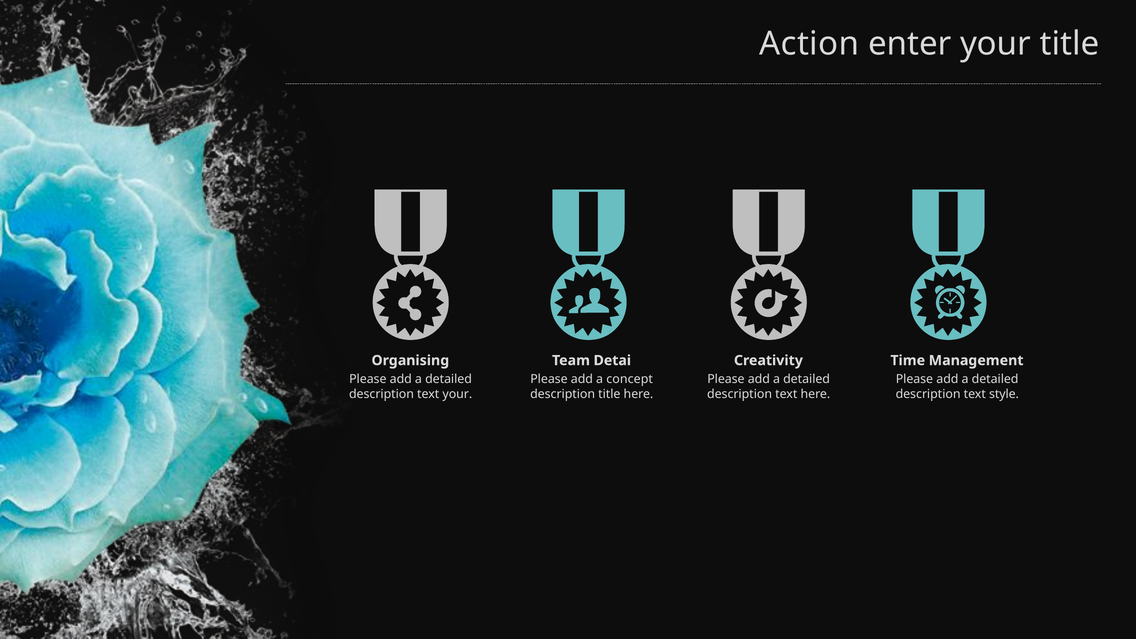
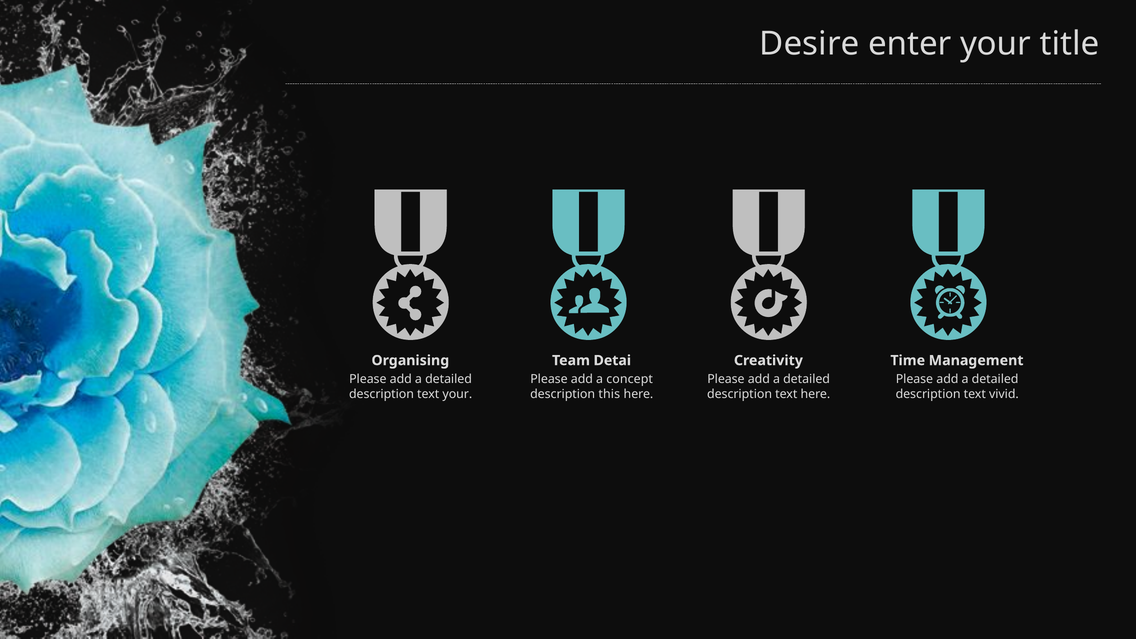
Action: Action -> Desire
description title: title -> this
style: style -> vivid
